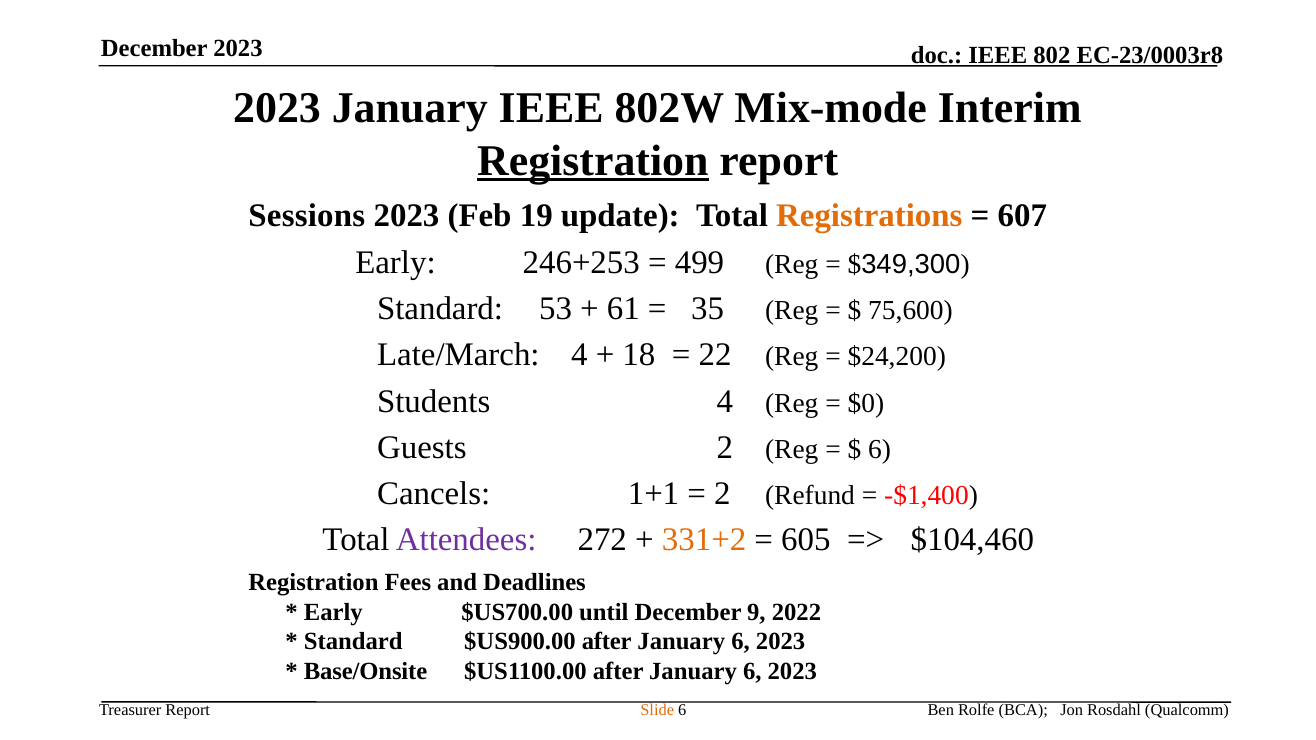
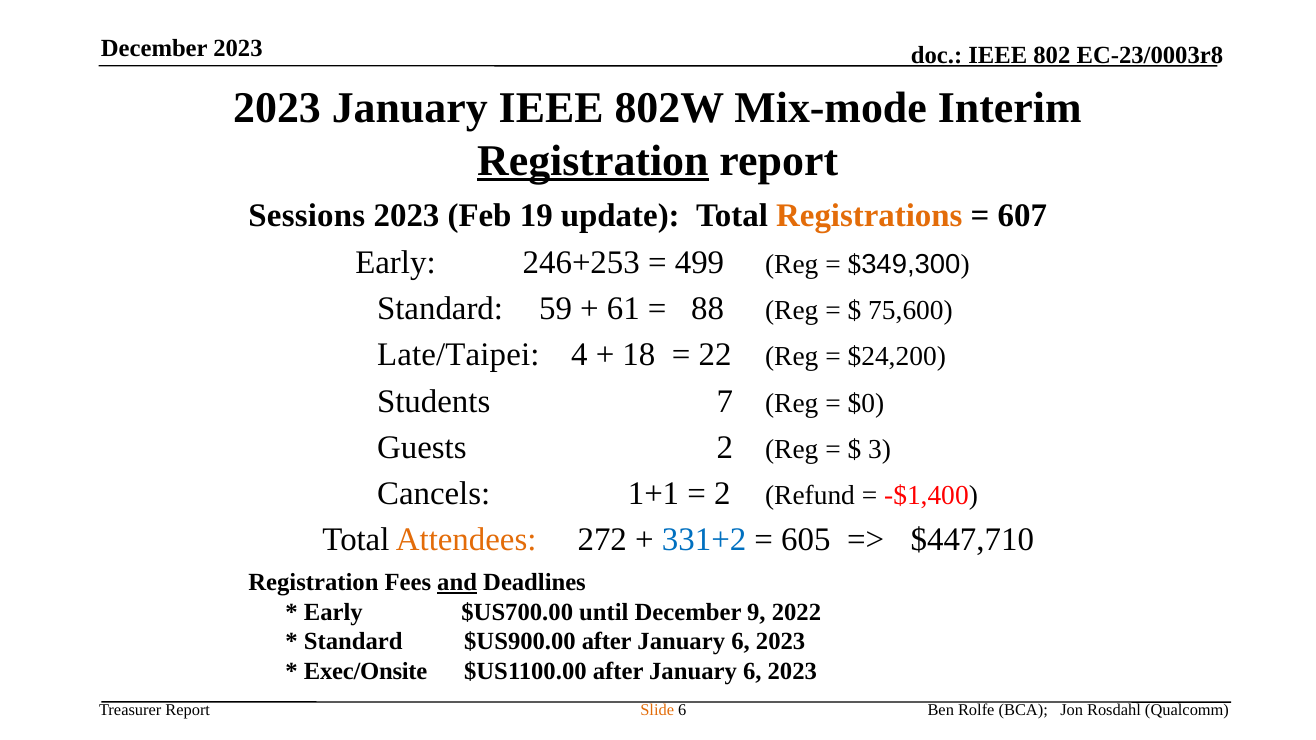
53: 53 -> 59
35: 35 -> 88
Late/March: Late/March -> Late/Taipei
Students 4: 4 -> 7
6 at (880, 449): 6 -> 3
Attendees colour: purple -> orange
331+2 colour: orange -> blue
$104,460: $104,460 -> $447,710
and underline: none -> present
Base/Onsite: Base/Onsite -> Exec/Onsite
